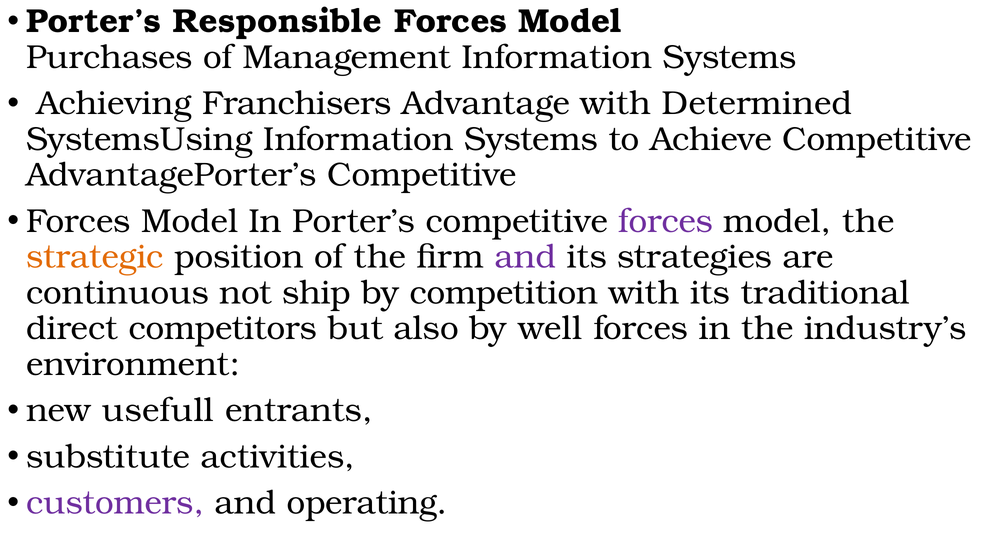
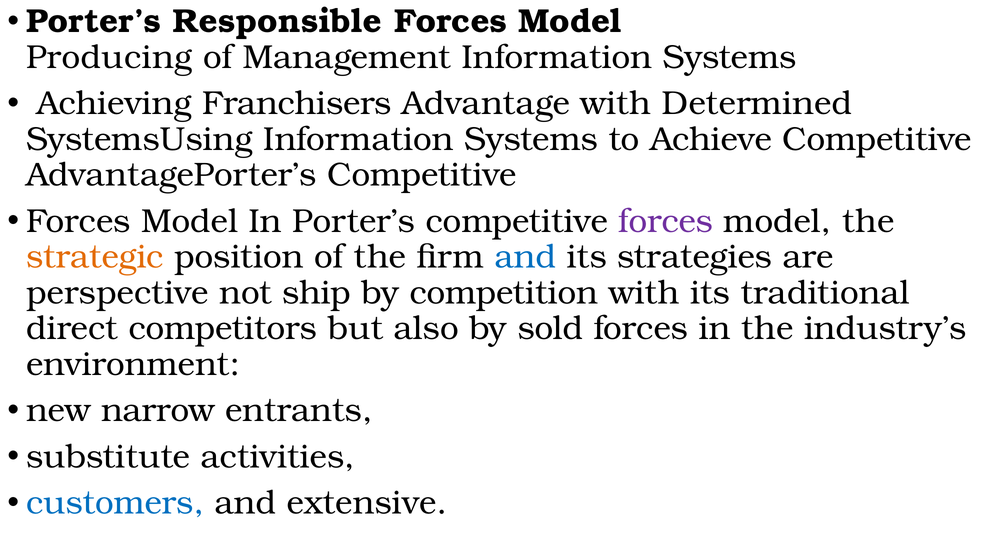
Purchases: Purchases -> Producing
and at (525, 257) colour: purple -> blue
continuous: continuous -> perspective
well: well -> sold
usefull: usefull -> narrow
customers colour: purple -> blue
operating: operating -> extensive
